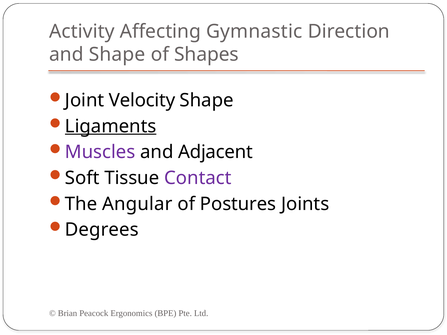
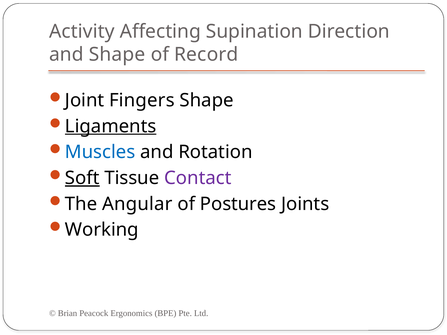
Gymnastic: Gymnastic -> Supination
Shapes: Shapes -> Record
Velocity: Velocity -> Fingers
Muscles colour: purple -> blue
Adjacent: Adjacent -> Rotation
Soft underline: none -> present
Degrees: Degrees -> Working
